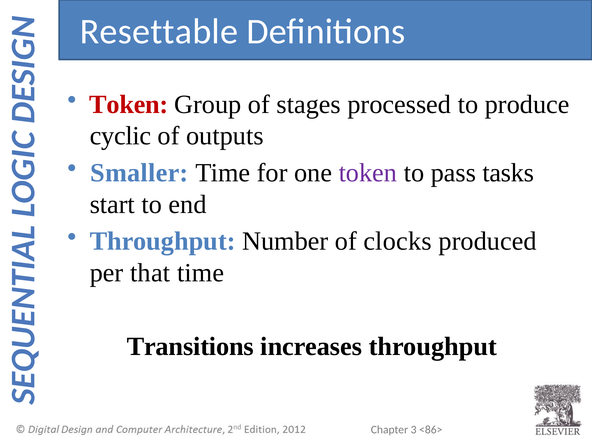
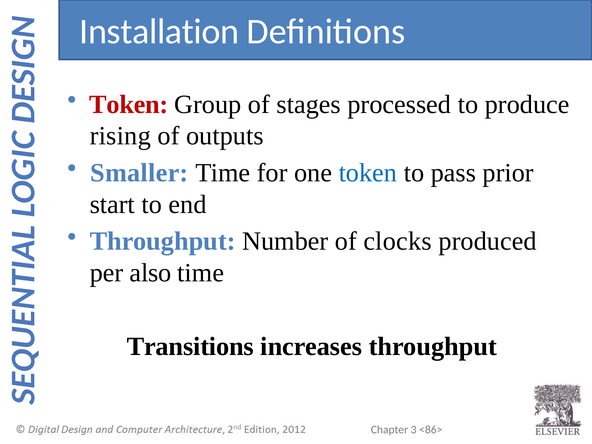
Resettable: Resettable -> Installation
cyclic: cyclic -> rising
token at (368, 173) colour: purple -> blue
tasks: tasks -> prior
that: that -> also
